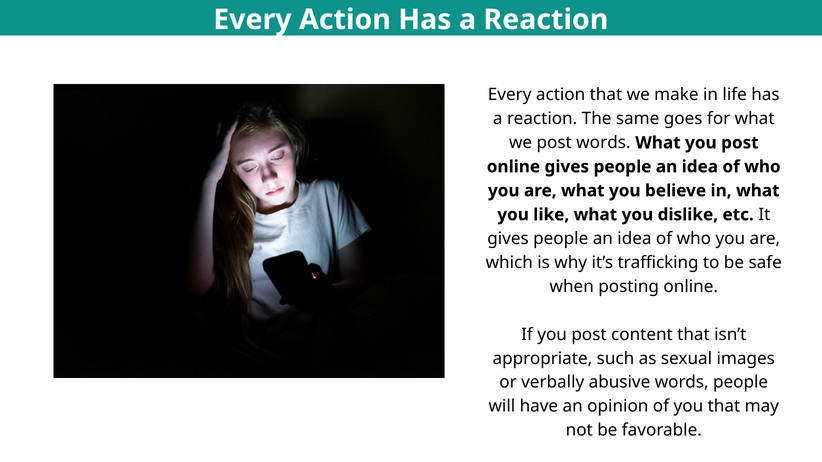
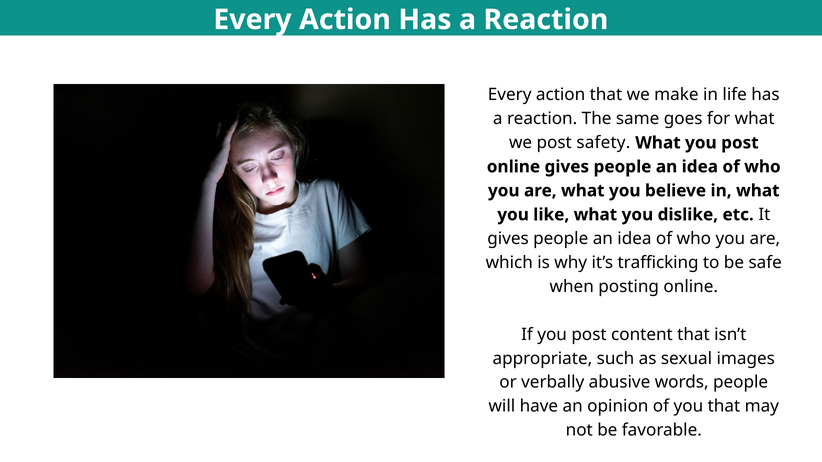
post words: words -> safety
